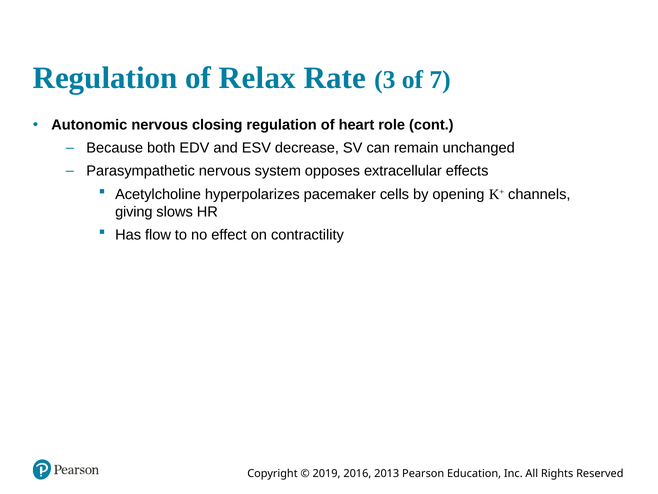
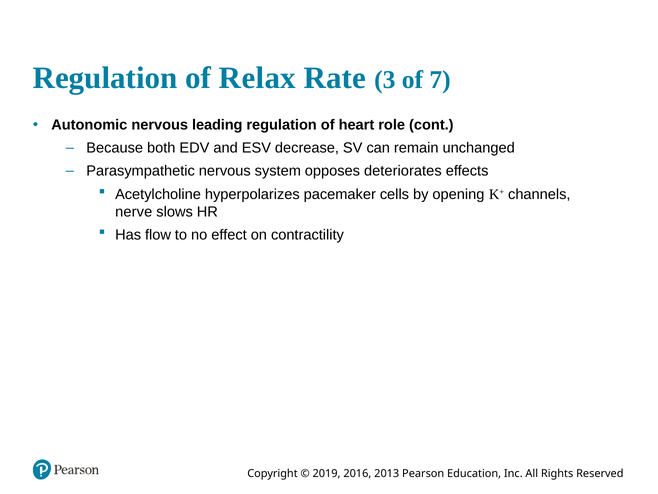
closing: closing -> leading
extracellular: extracellular -> deteriorates
giving: giving -> nerve
